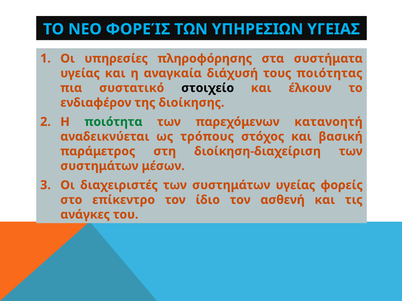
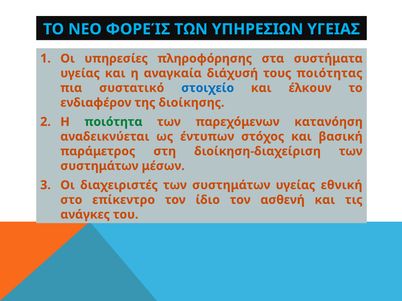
στοιχείο colour: black -> blue
κατανοητή: κατανοητή -> κατανόηση
τρόπους: τρόπους -> έντυπων
υγείας φορείς: φορείς -> εθνική
